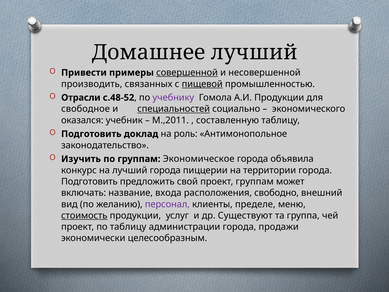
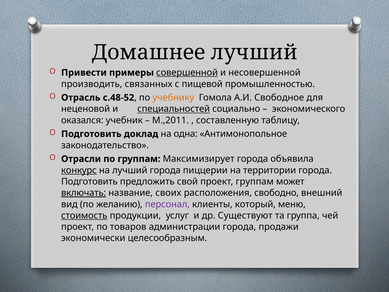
пищевой underline: present -> none
Отрасли: Отрасли -> Отрасль
учебнику colour: purple -> orange
А.И Продукции: Продукции -> Свободное
свободное: свободное -> неценовой
роль: роль -> одна
Изучить: Изучить -> Отрасли
Экономическое: Экономическое -> Максимизирует
конкурс underline: none -> present
включать underline: none -> present
входа: входа -> своих
пределе: пределе -> который
по таблицу: таблицу -> товаров
